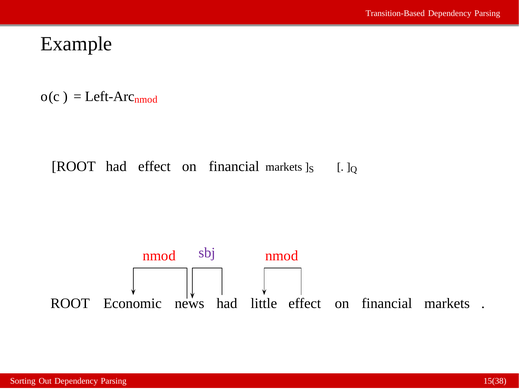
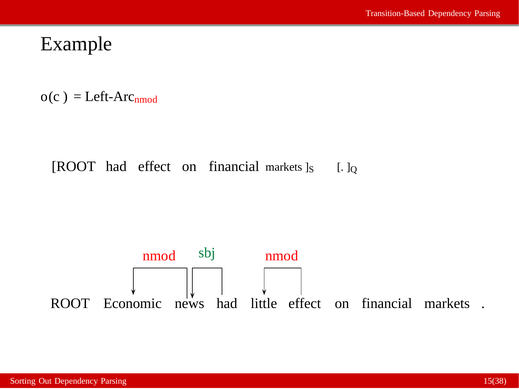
sbj colour: purple -> green
